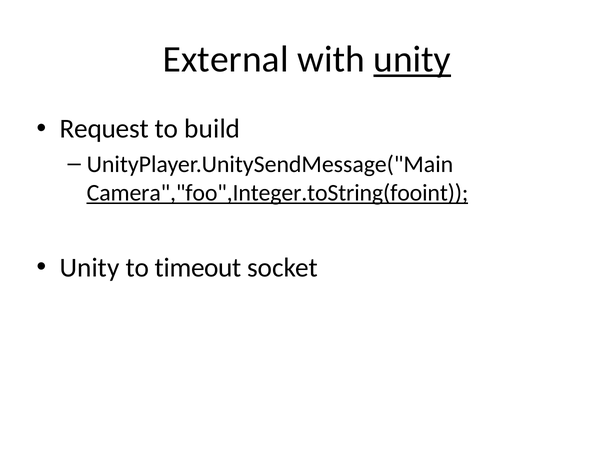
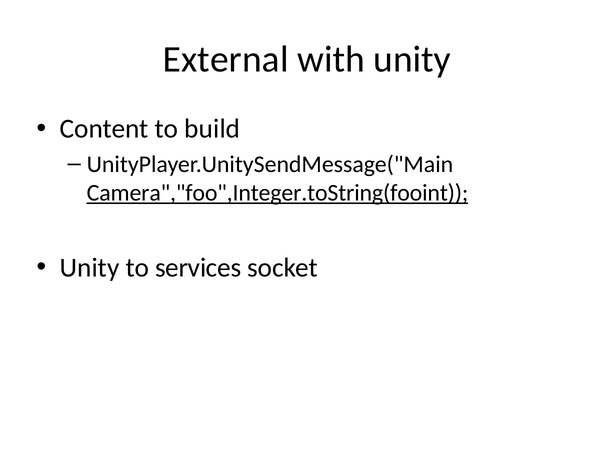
unity at (412, 59) underline: present -> none
Request: Request -> Content
timeout: timeout -> services
